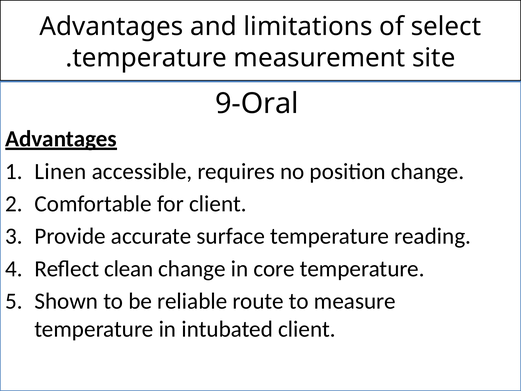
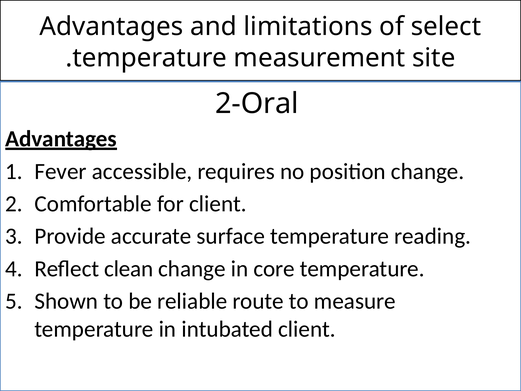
9-Oral: 9-Oral -> 2-Oral
Linen: Linen -> Fever
